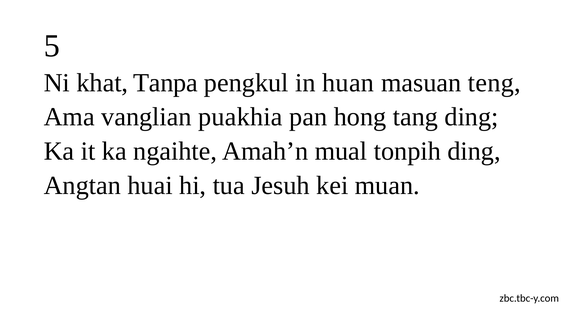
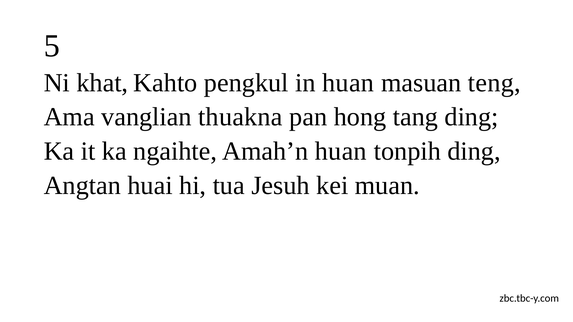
Tanpa: Tanpa -> Kahto
puakhia: puakhia -> thuakna
Amah’n mual: mual -> huan
